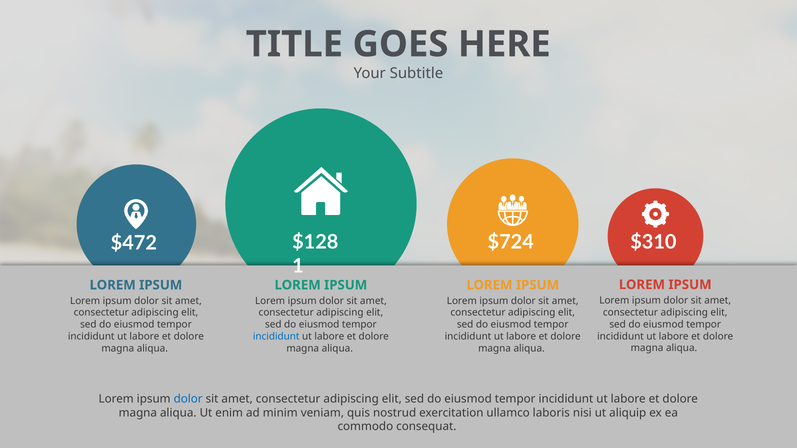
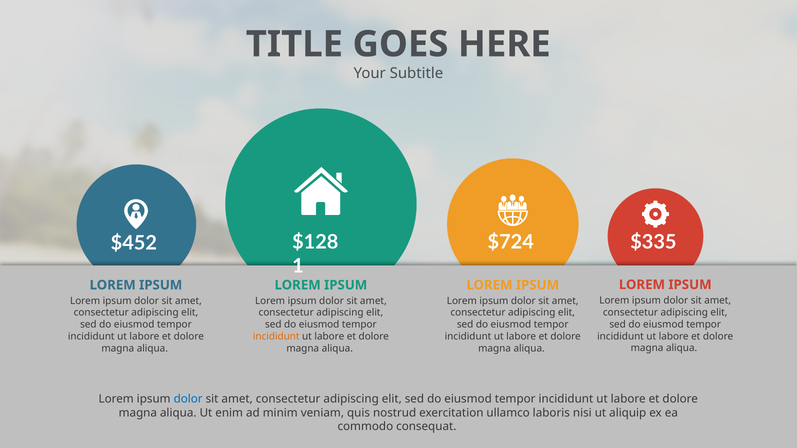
$310: $310 -> $335
$472: $472 -> $452
incididunt at (276, 337) colour: blue -> orange
